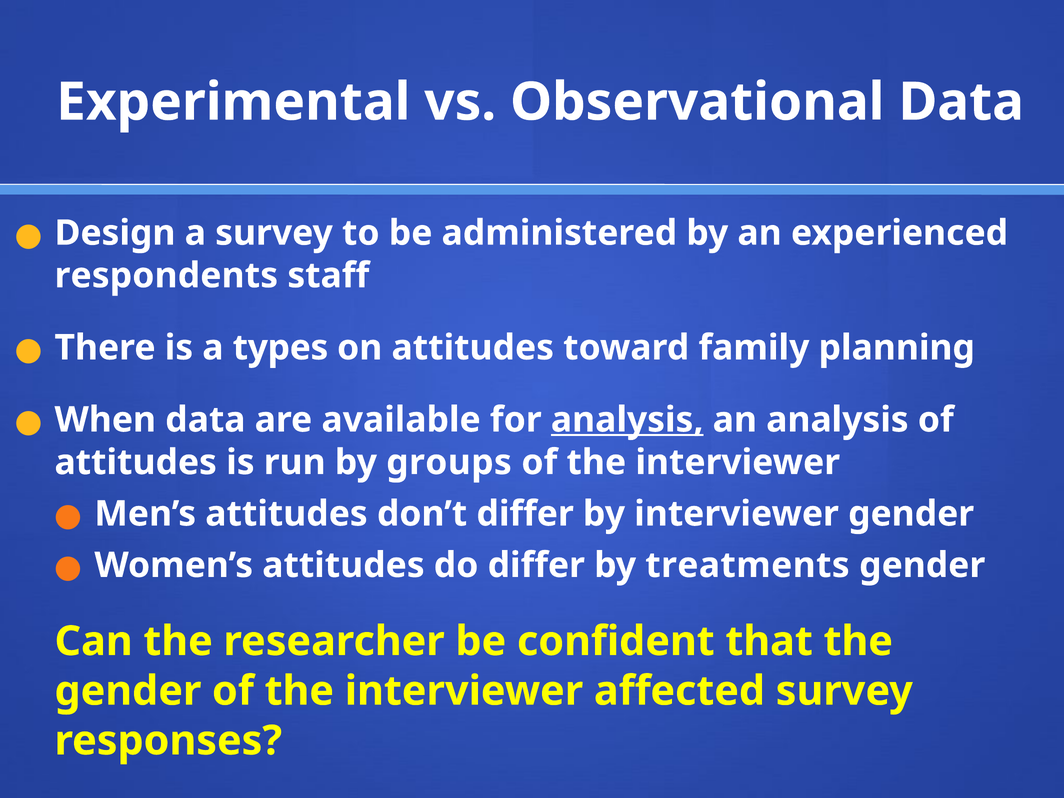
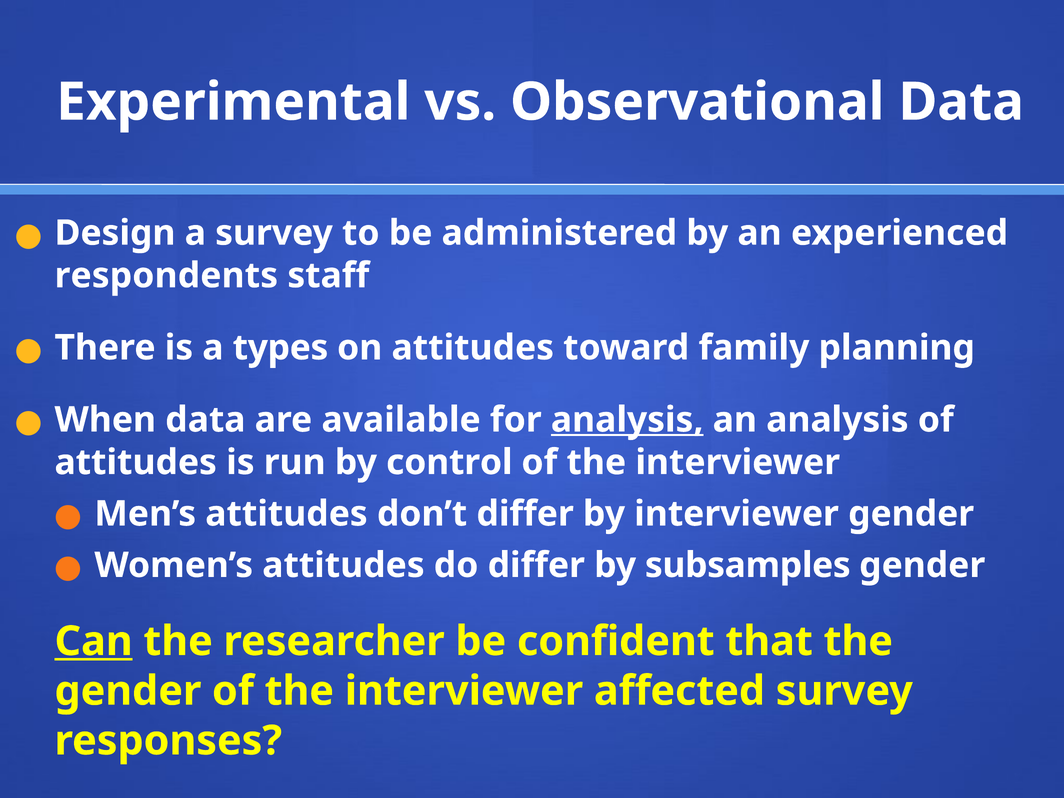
groups: groups -> control
treatments: treatments -> subsamples
Can underline: none -> present
